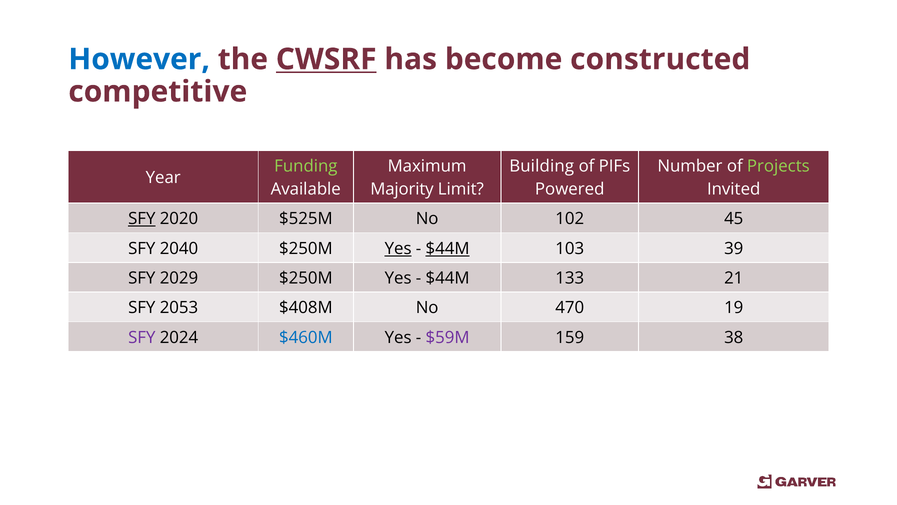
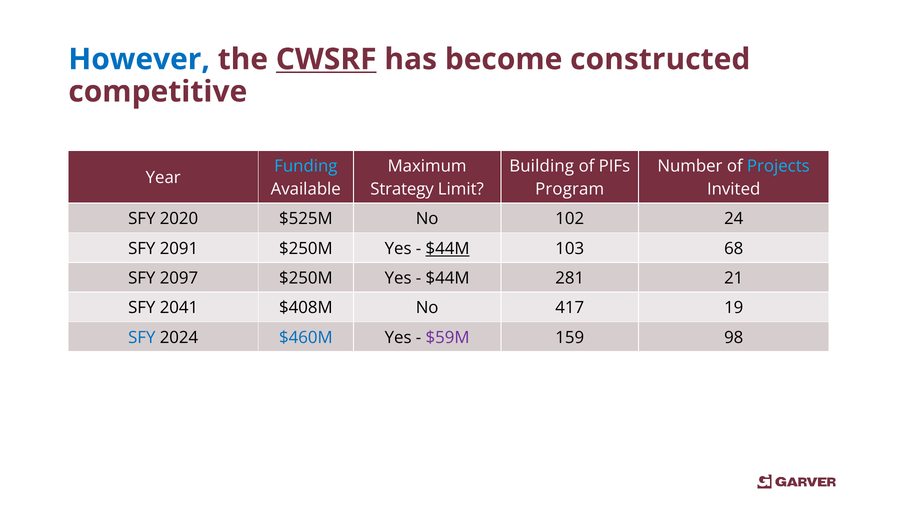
Funding colour: light green -> light blue
Projects colour: light green -> light blue
Majority: Majority -> Strategy
Powered: Powered -> Program
SFY at (142, 219) underline: present -> none
45: 45 -> 24
2040: 2040 -> 2091
Yes at (398, 248) underline: present -> none
39: 39 -> 68
2029: 2029 -> 2097
133: 133 -> 281
2053: 2053 -> 2041
470: 470 -> 417
SFY at (142, 337) colour: purple -> blue
38: 38 -> 98
